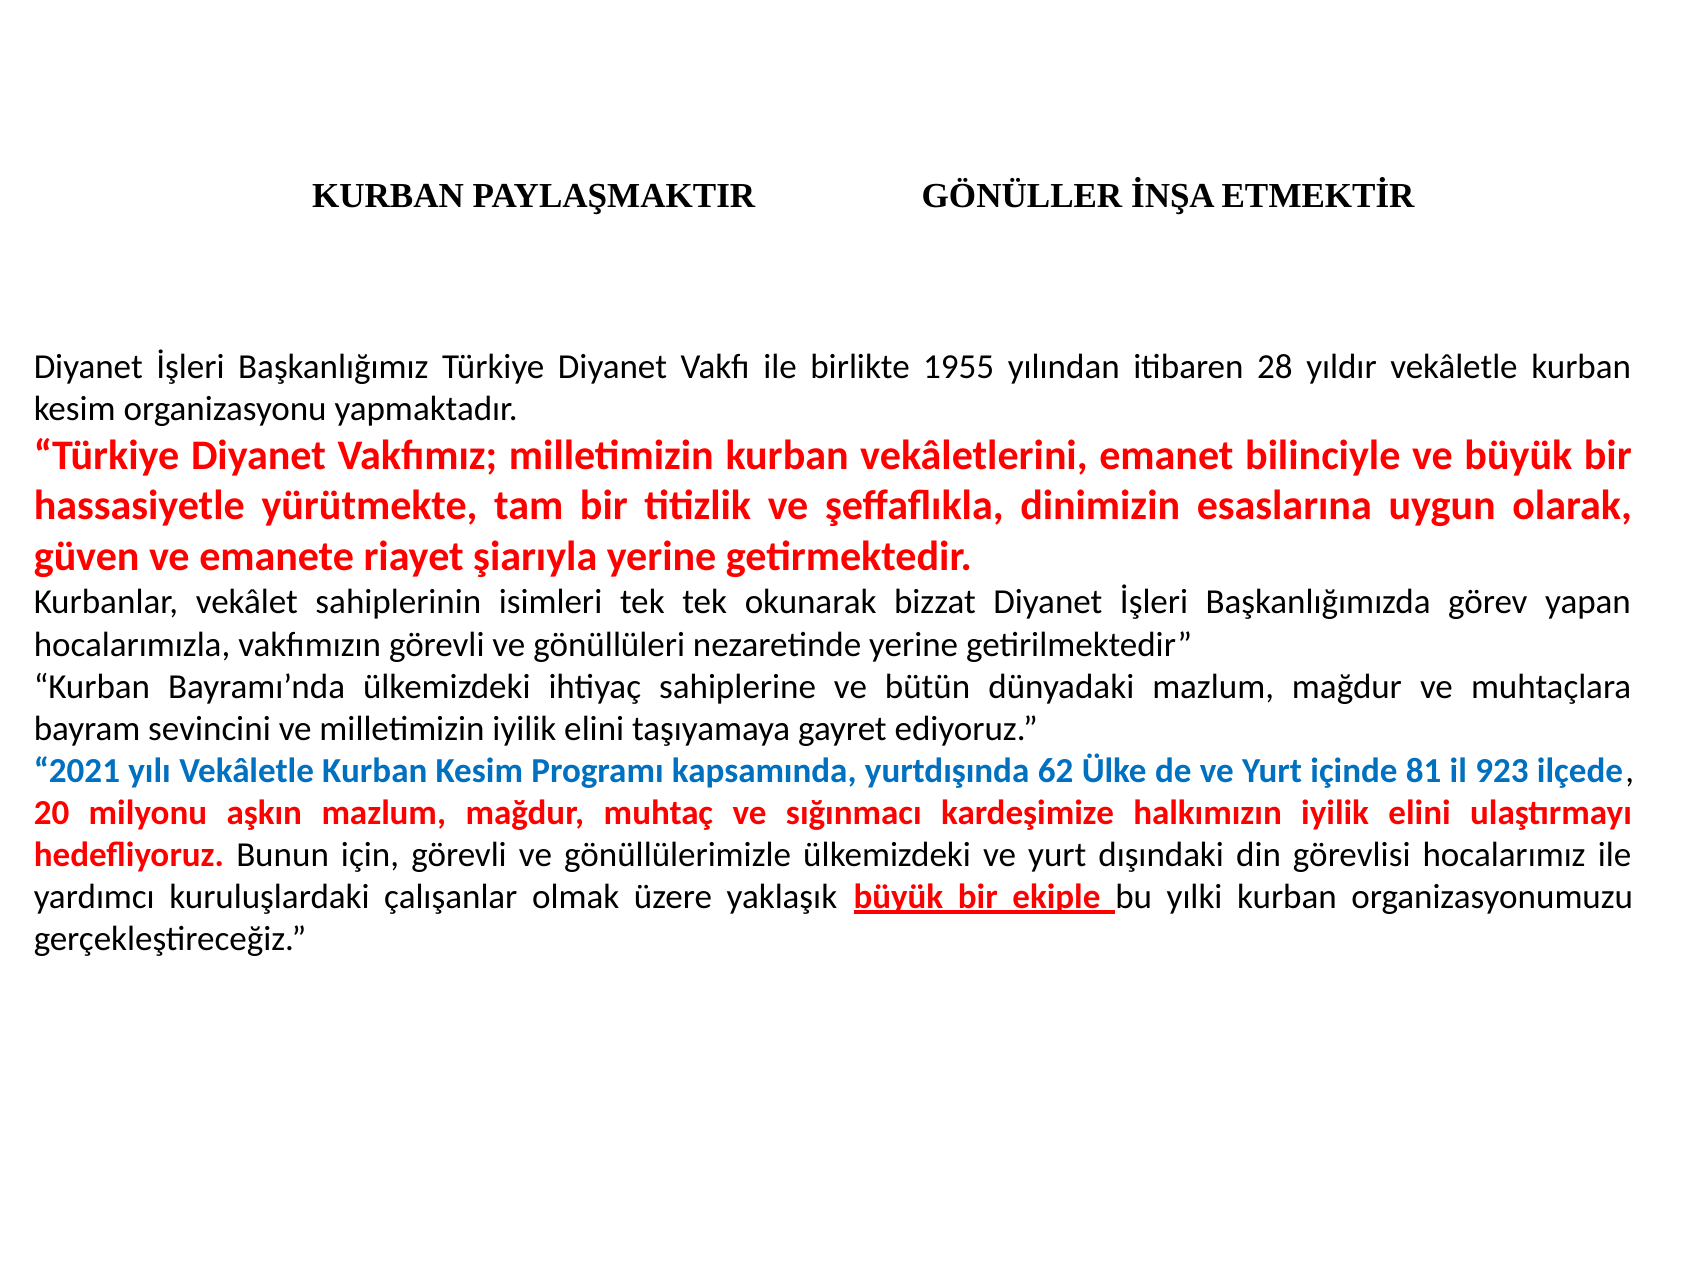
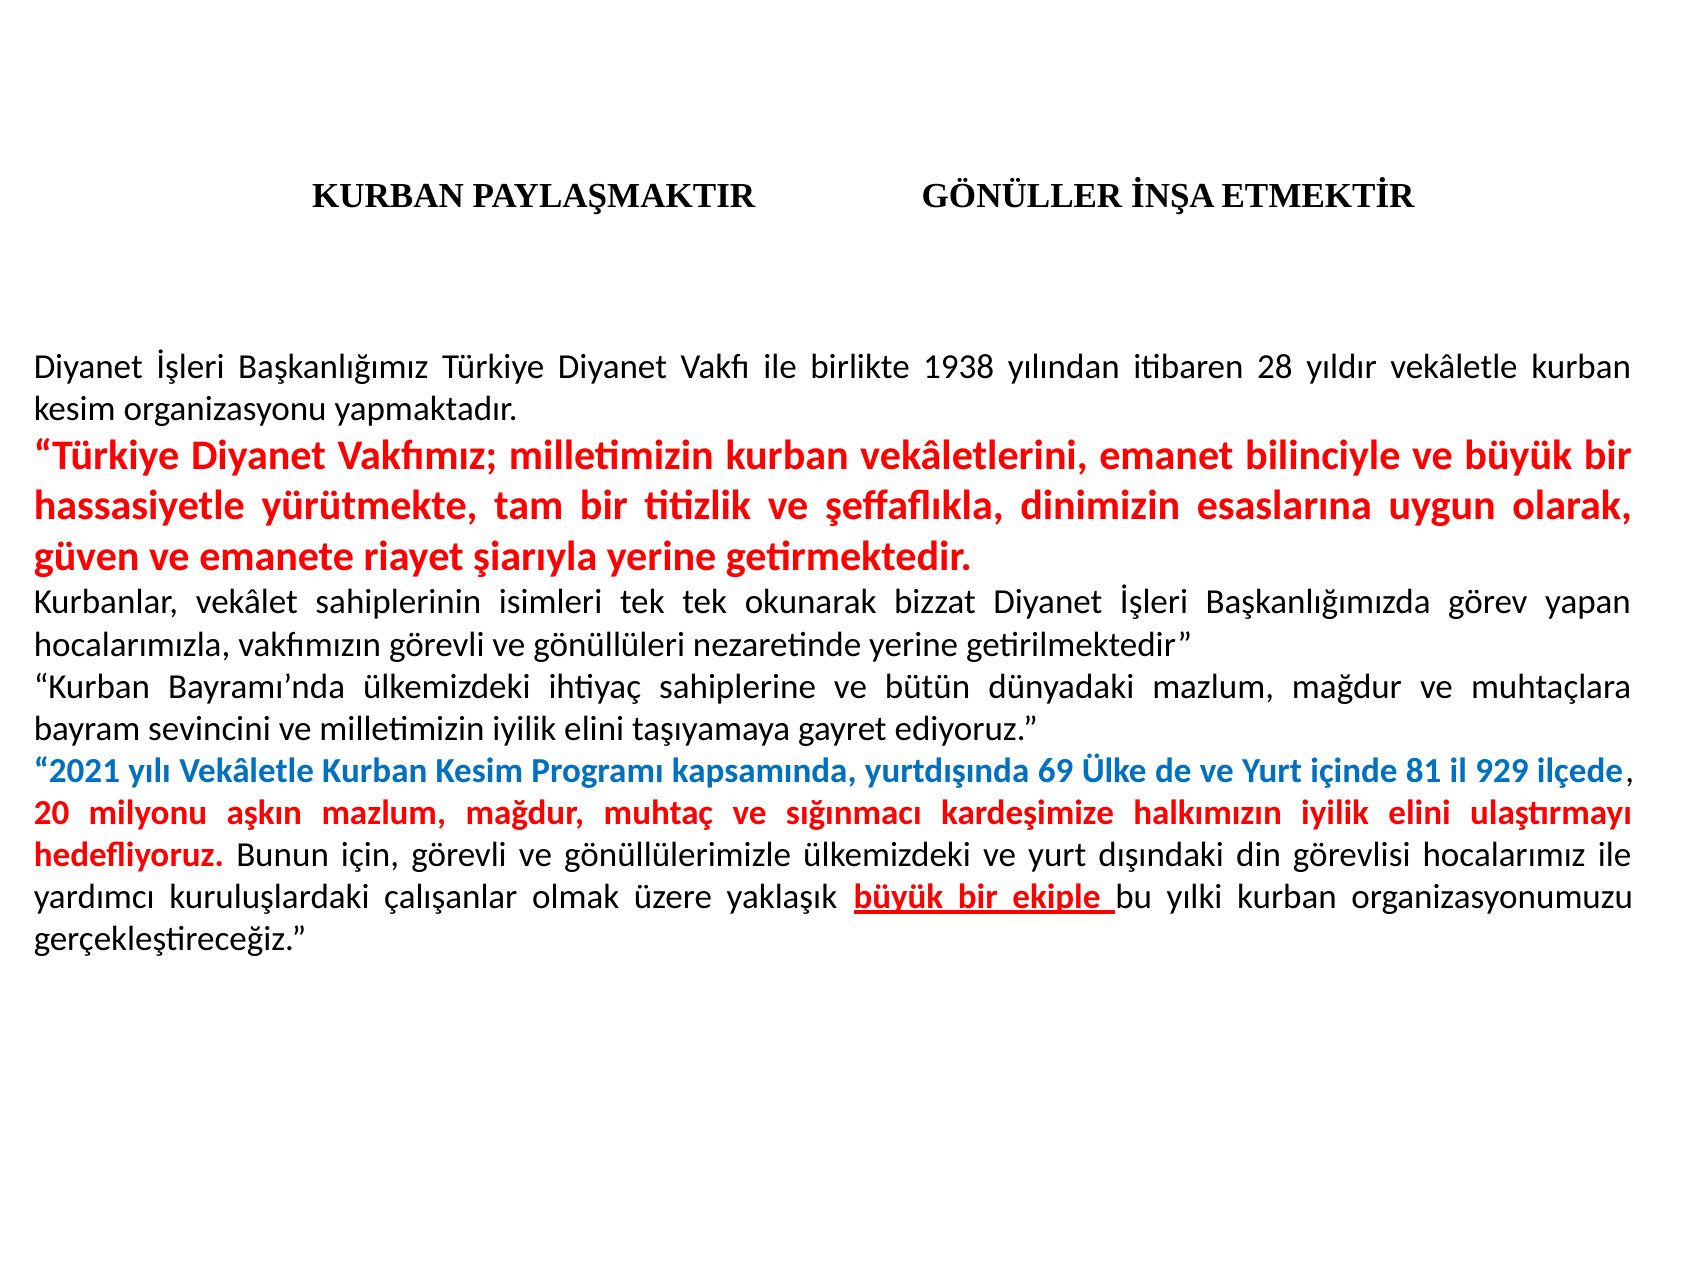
1955: 1955 -> 1938
62: 62 -> 69
923: 923 -> 929
